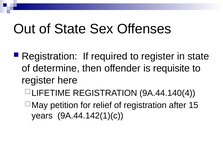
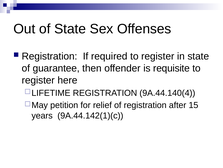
determine: determine -> guarantee
